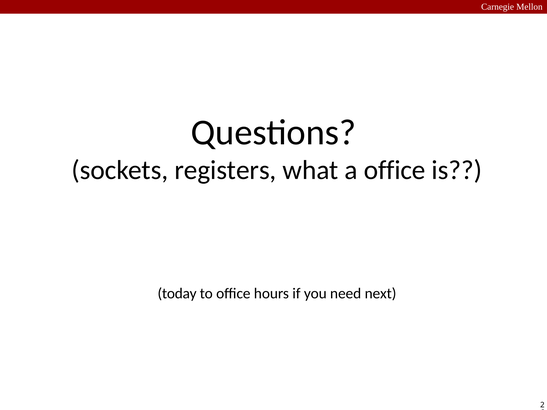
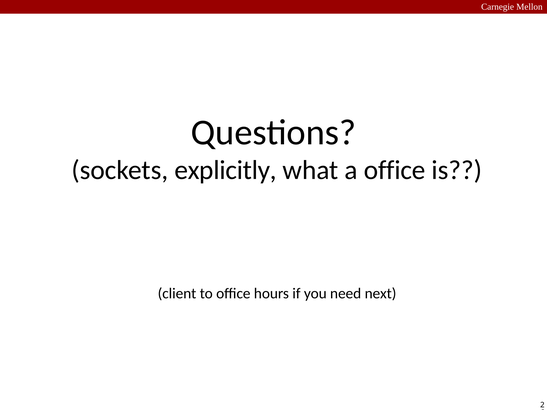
registers: registers -> explicitly
today: today -> client
